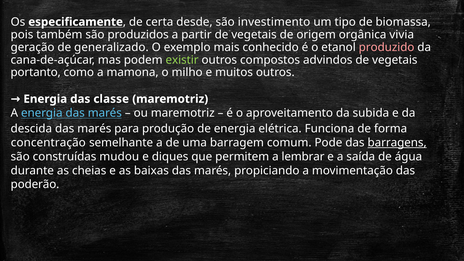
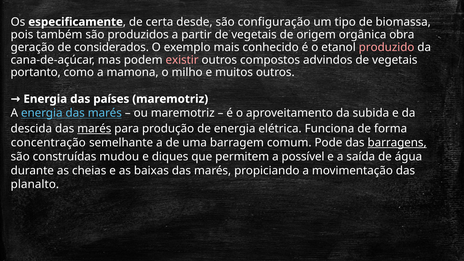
investimento: investimento -> configuração
vivia: vivia -> obra
generalizado: generalizado -> considerados
existir colour: light green -> pink
classe: classe -> países
marés at (94, 129) underline: none -> present
lembrar: lembrar -> possível
poderão: poderão -> planalto
